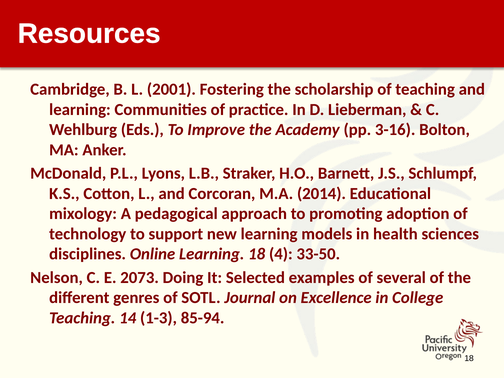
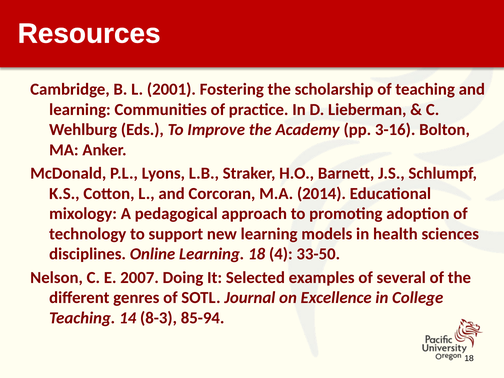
2073: 2073 -> 2007
1-3: 1-3 -> 8-3
